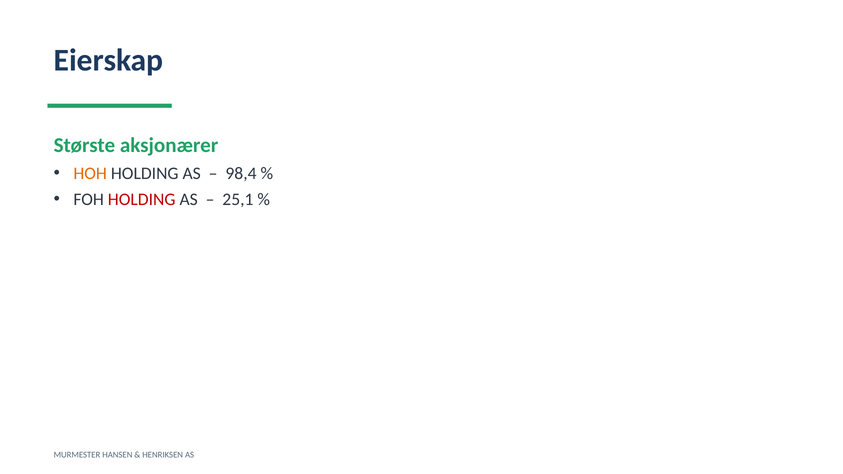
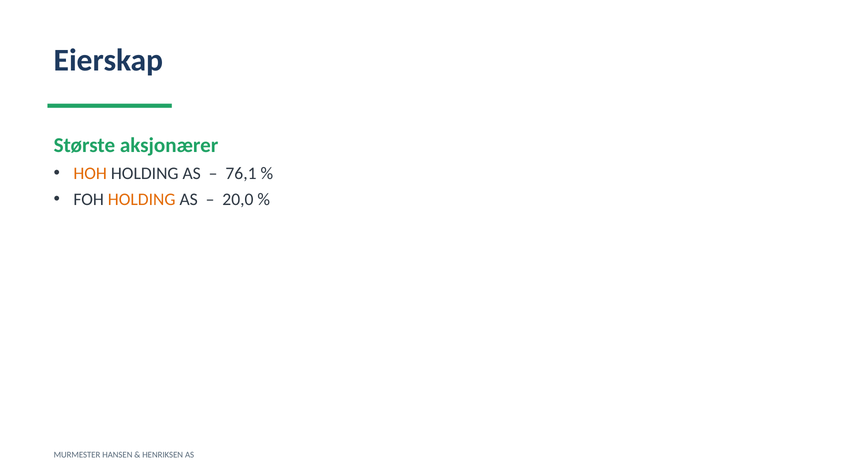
98,4: 98,4 -> 76,1
HOLDING at (142, 200) colour: red -> orange
25,1: 25,1 -> 20,0
